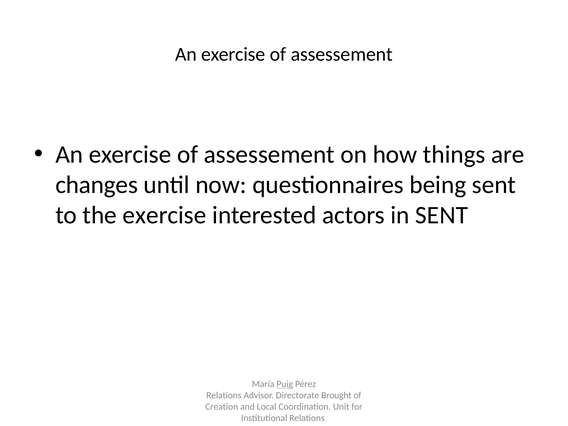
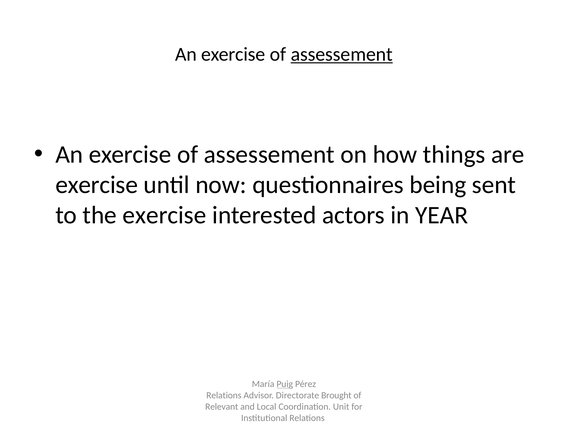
assessement at (342, 54) underline: none -> present
changes at (97, 185): changes -> exercise
in SENT: SENT -> YEAR
Creation: Creation -> Relevant
